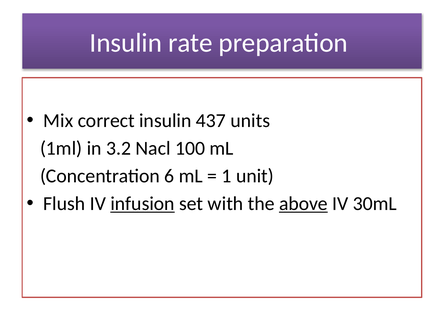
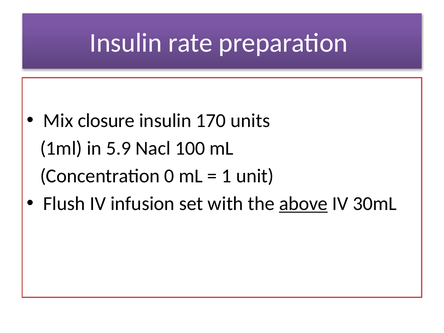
correct: correct -> closure
437: 437 -> 170
3.2: 3.2 -> 5.9
6: 6 -> 0
infusion underline: present -> none
